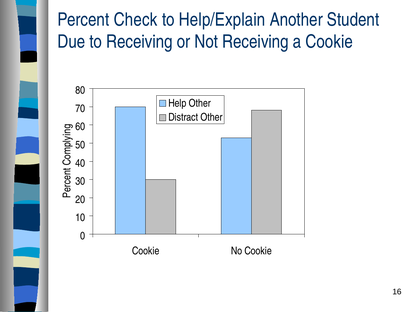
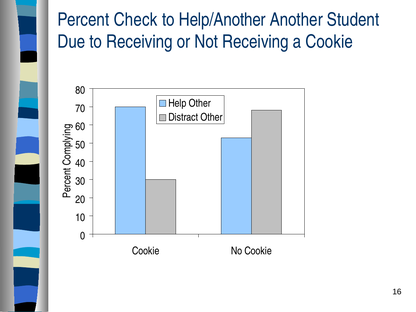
Help/Explain: Help/Explain -> Help/Another
